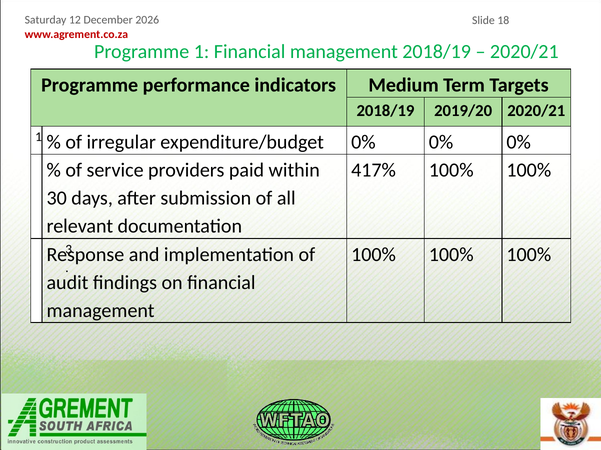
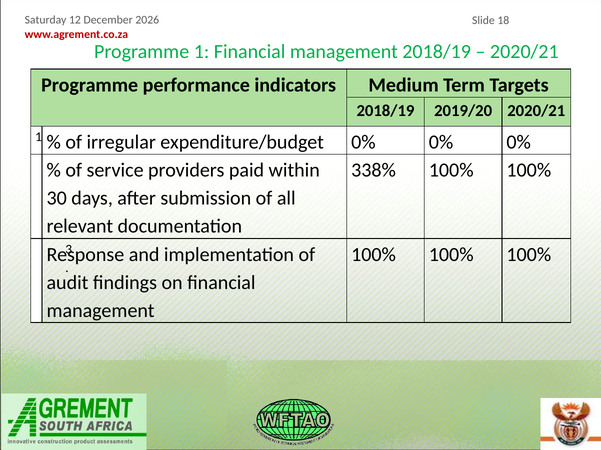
417%: 417% -> 338%
